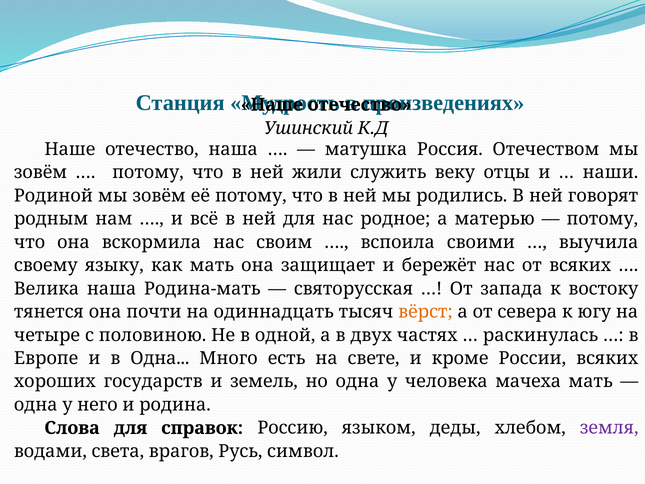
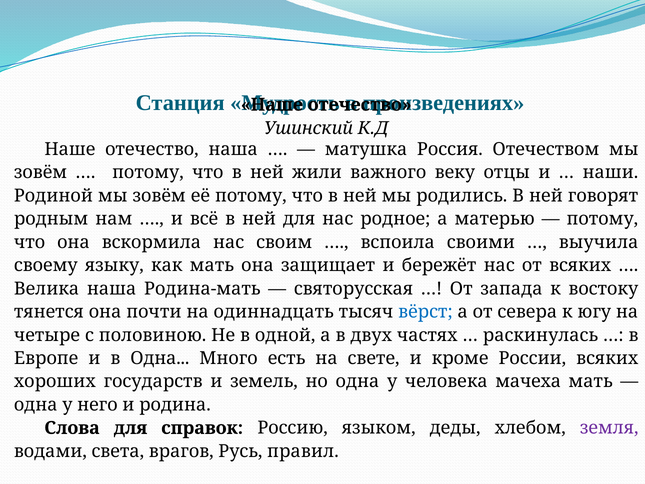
служить: служить -> важного
вёрст colour: orange -> blue
символ: символ -> правил
